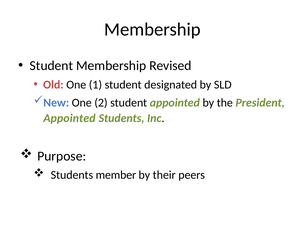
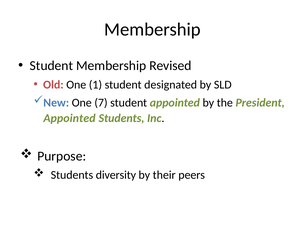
2: 2 -> 7
member: member -> diversity
